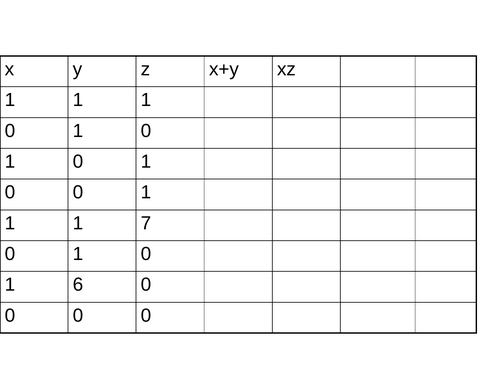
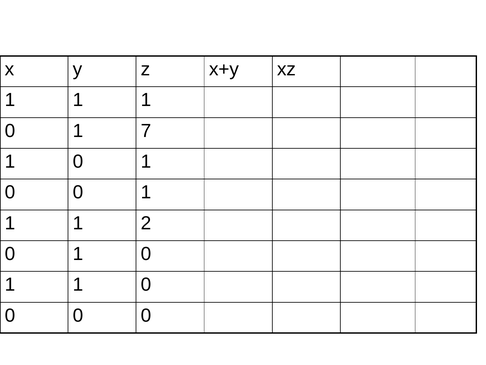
0 at (146, 131): 0 -> 7
7: 7 -> 2
6 at (78, 284): 6 -> 1
